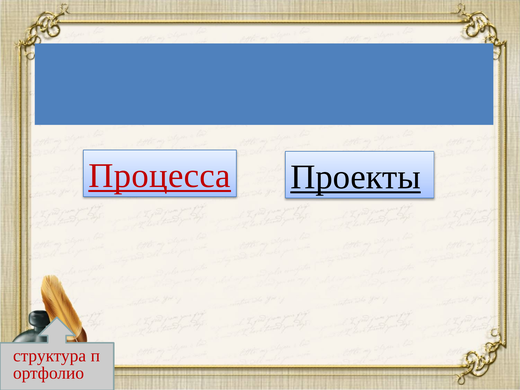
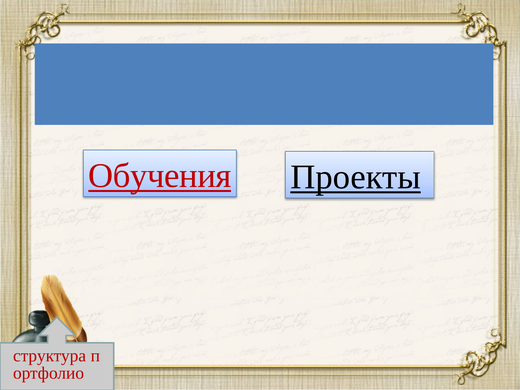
Процесса: Процесса -> Обучения
